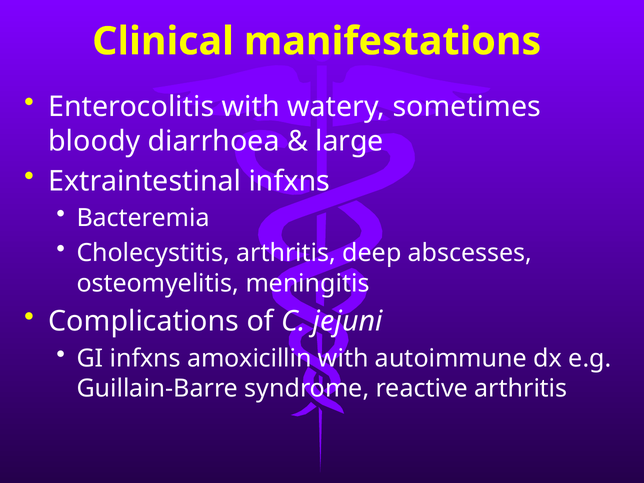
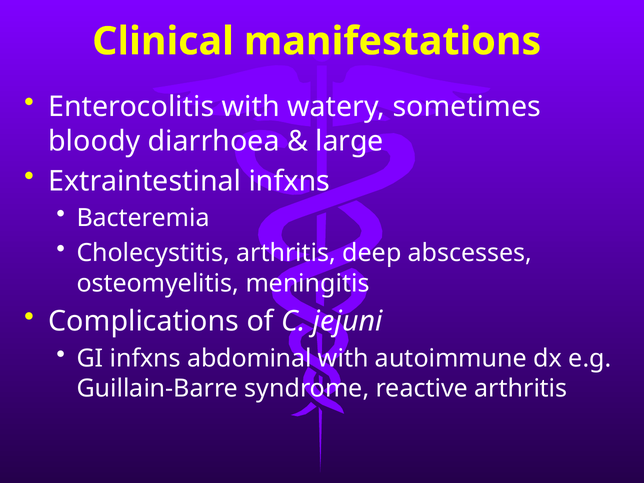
amoxicillin: amoxicillin -> abdominal
